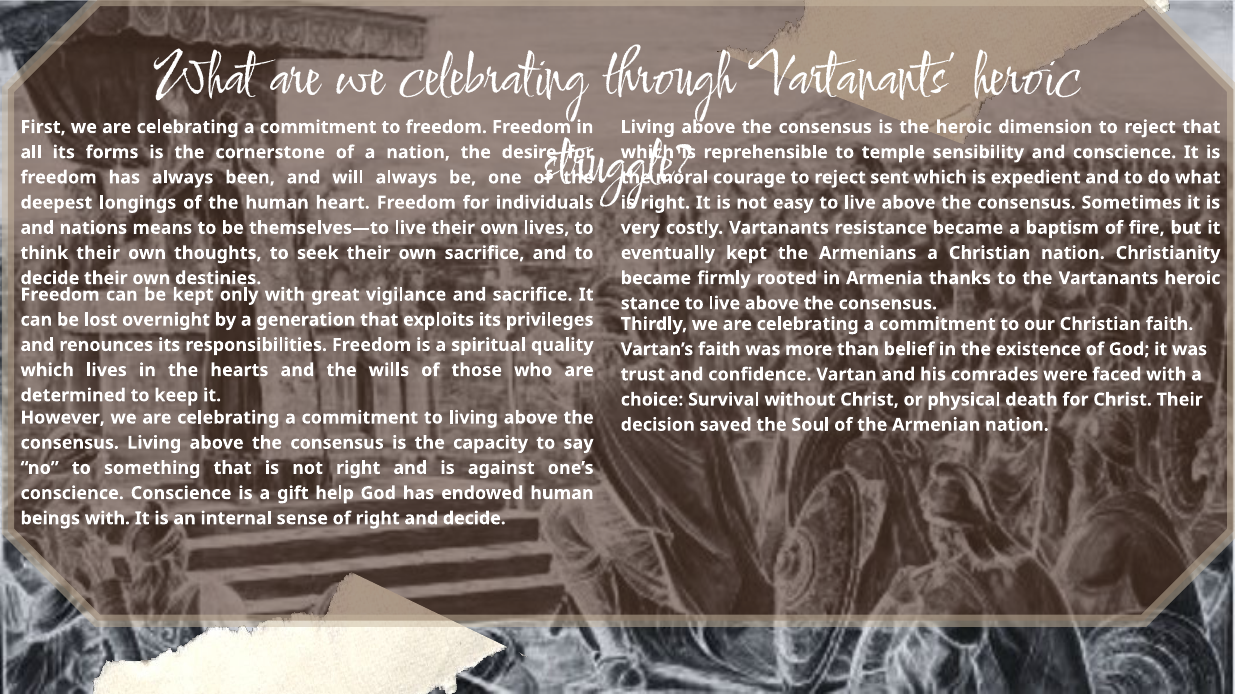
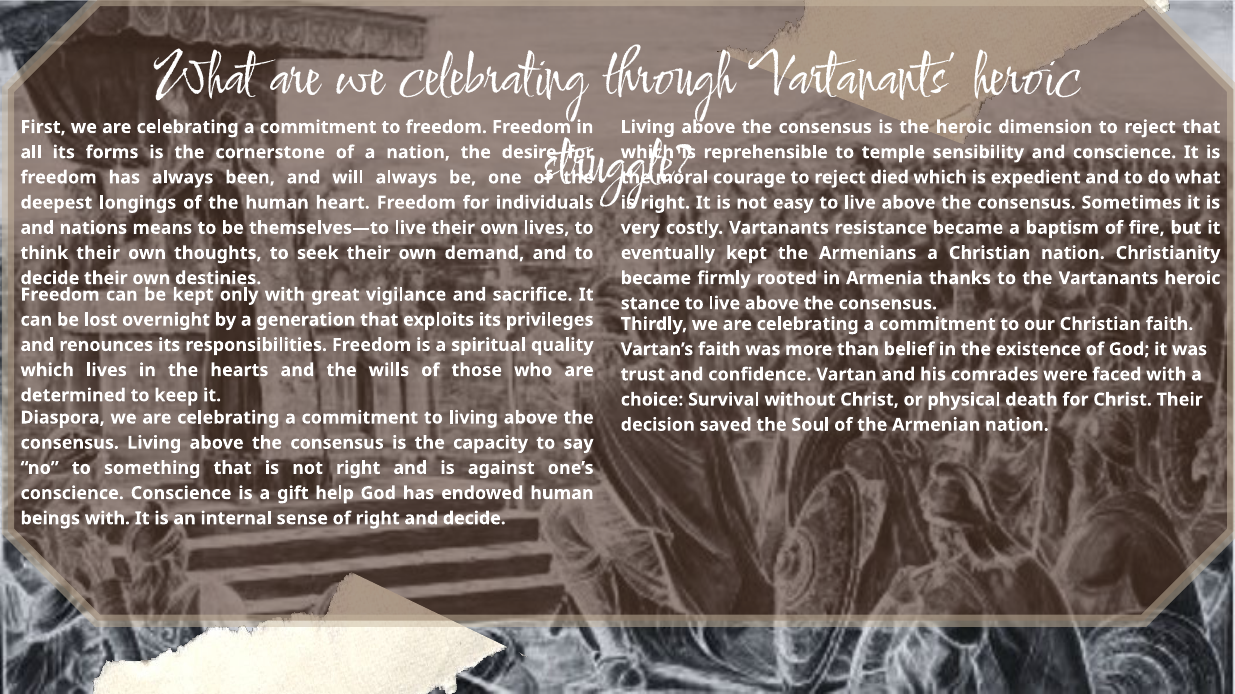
sent: sent -> died
own sacrifice: sacrifice -> demand
However: However -> Diaspora
